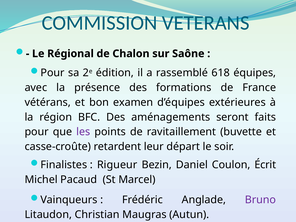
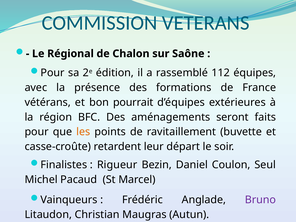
618: 618 -> 112
examen: examen -> pourrait
les colour: purple -> orange
Écrit: Écrit -> Seul
